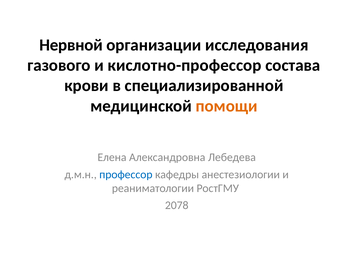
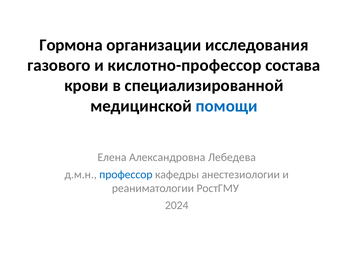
Нервной: Нервной -> Гормона
помощи colour: orange -> blue
2078: 2078 -> 2024
